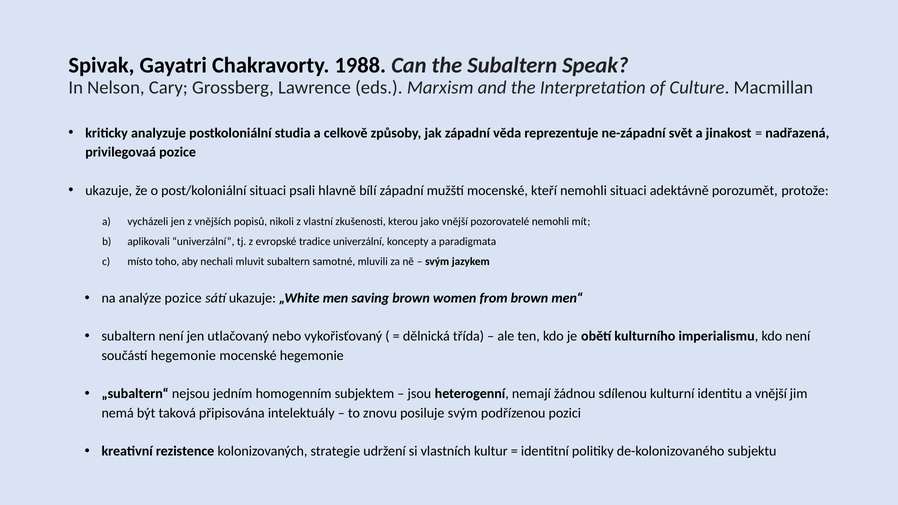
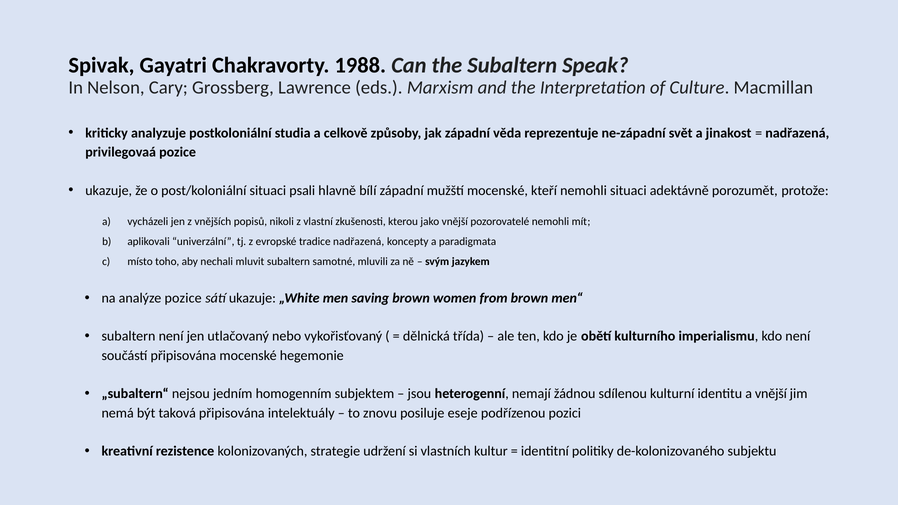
tradice univerzální: univerzální -> nadřazená
součástí hegemonie: hegemonie -> připisována
posiluje svým: svým -> eseje
